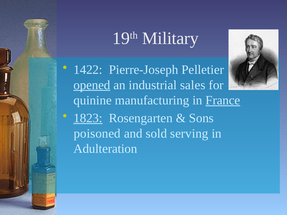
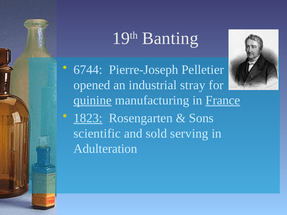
Military: Military -> Banting
1422: 1422 -> 6744
opened underline: present -> none
sales: sales -> stray
quinine underline: none -> present
poisoned: poisoned -> scientific
